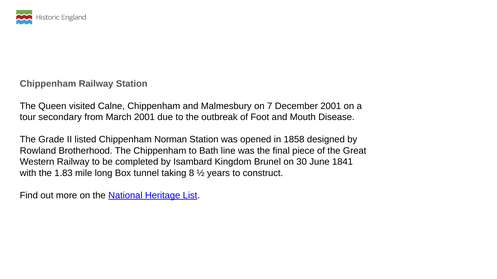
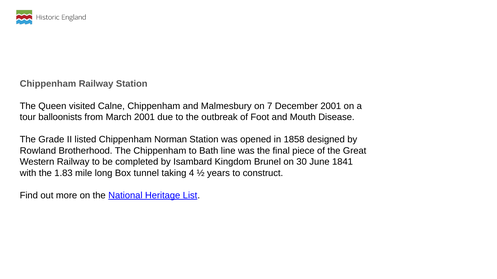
secondary: secondary -> balloonists
8: 8 -> 4
